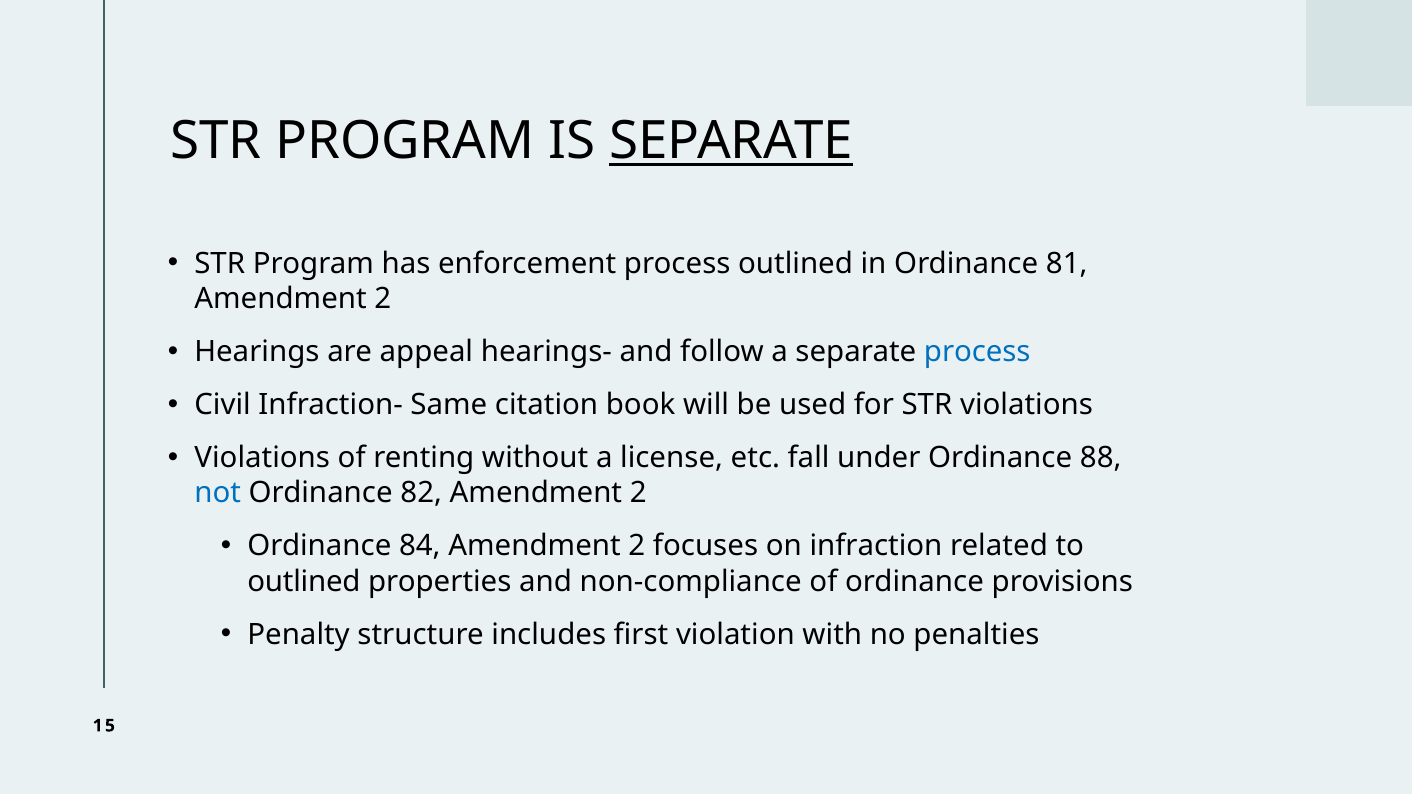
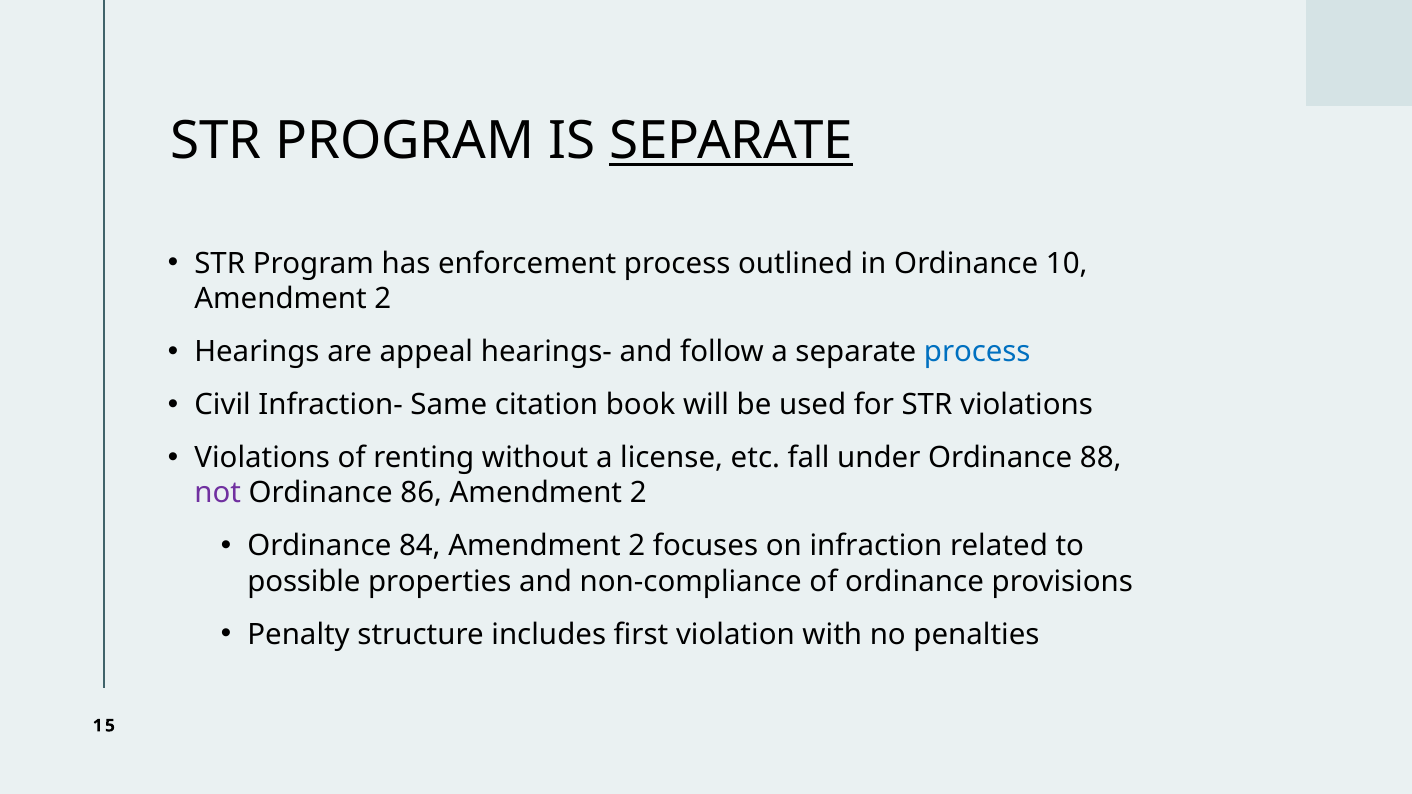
81: 81 -> 10
not colour: blue -> purple
82: 82 -> 86
outlined at (304, 582): outlined -> possible
